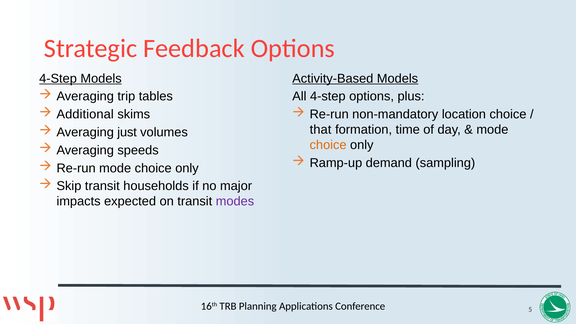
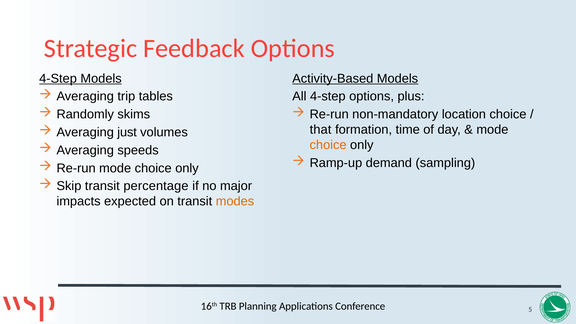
Additional: Additional -> Randomly
households: households -> percentage
modes colour: purple -> orange
